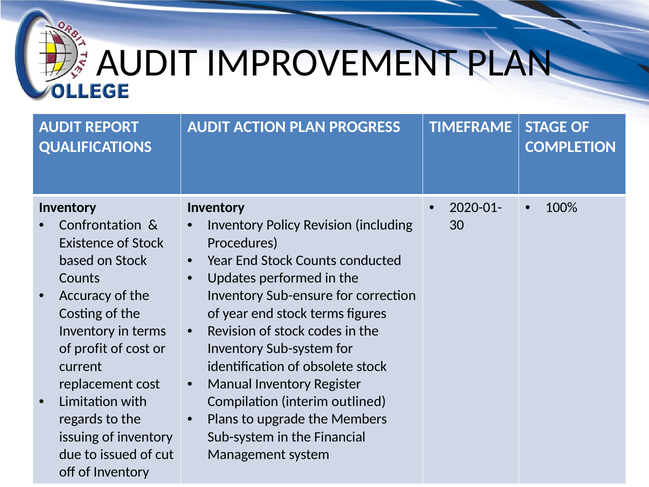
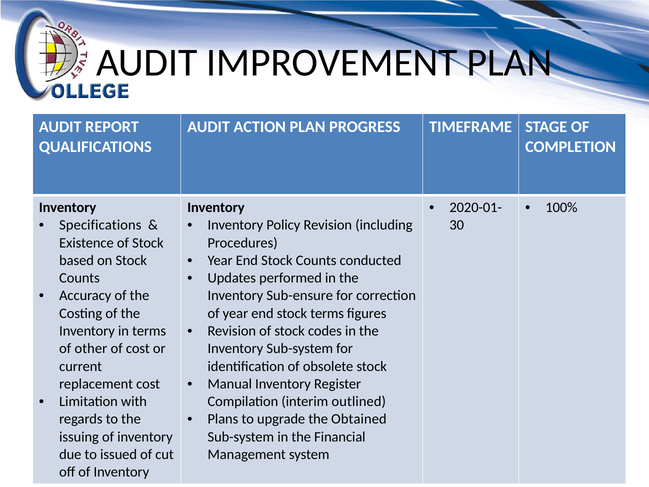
Confrontation: Confrontation -> Specifications
profit: profit -> other
Members: Members -> Obtained
